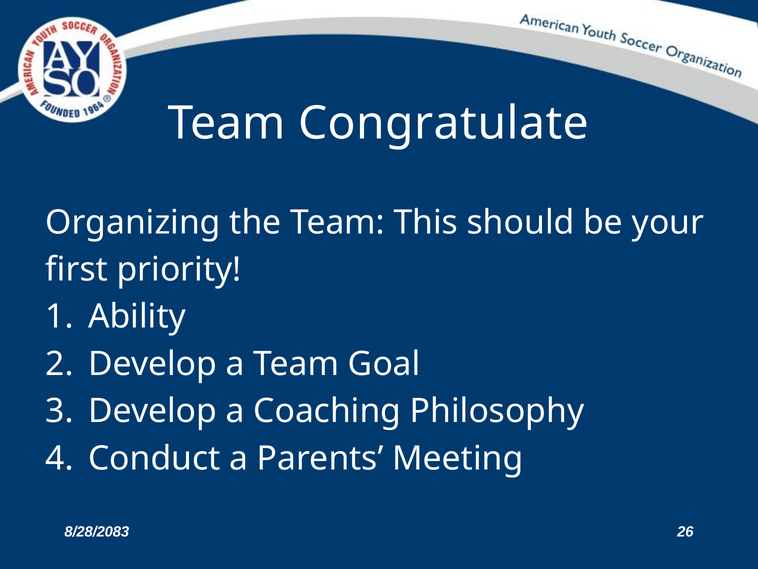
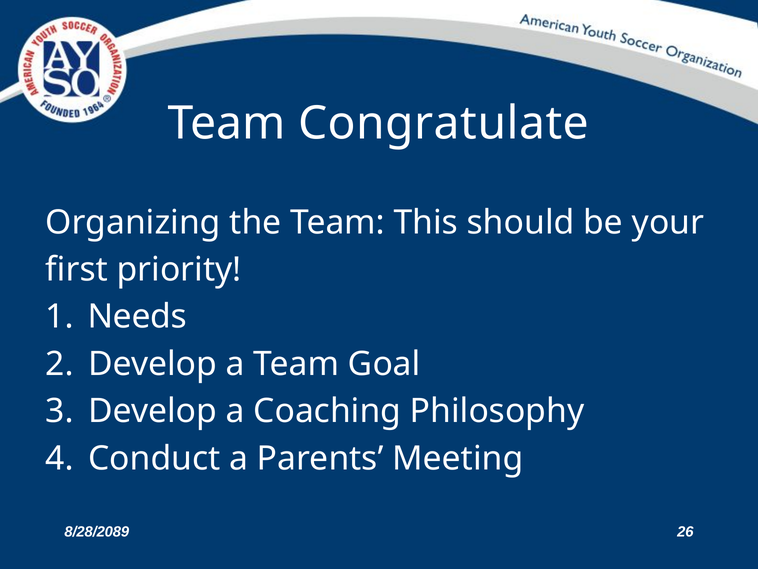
Ability: Ability -> Needs
8/28/2083: 8/28/2083 -> 8/28/2089
